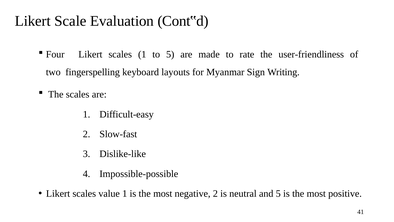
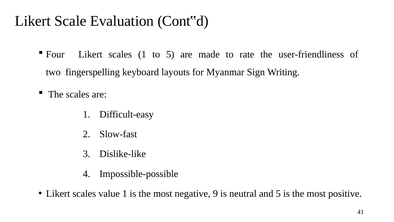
negative 2: 2 -> 9
